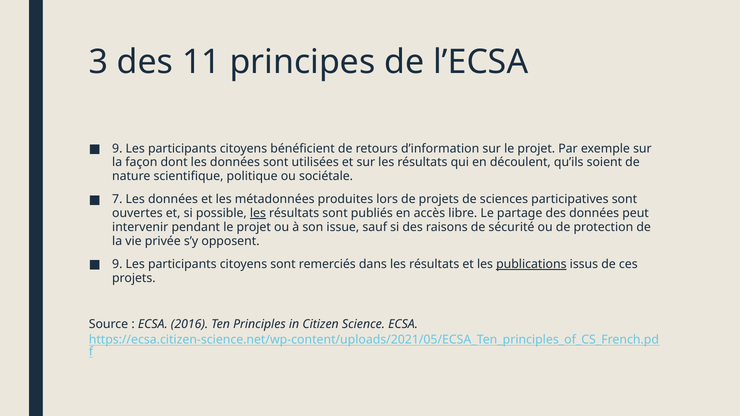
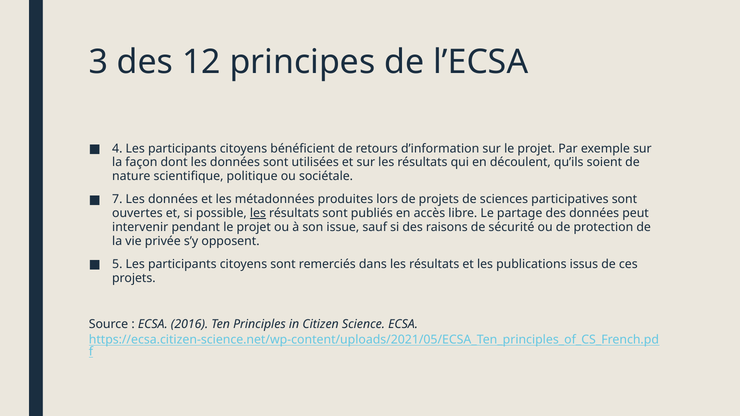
11: 11 -> 12
9 at (117, 149): 9 -> 4
9 at (117, 264): 9 -> 5
publications underline: present -> none
